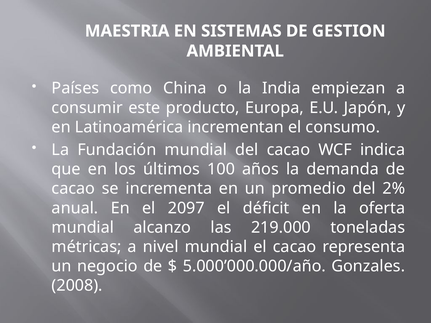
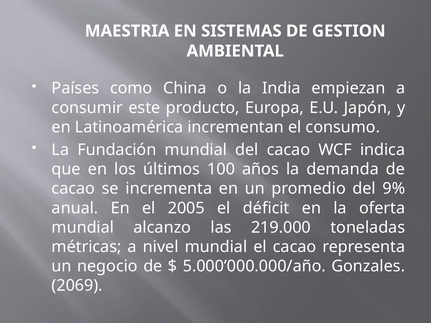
2%: 2% -> 9%
2097: 2097 -> 2005
2008: 2008 -> 2069
